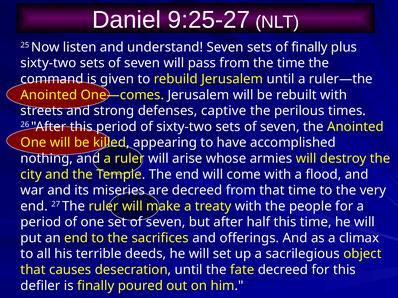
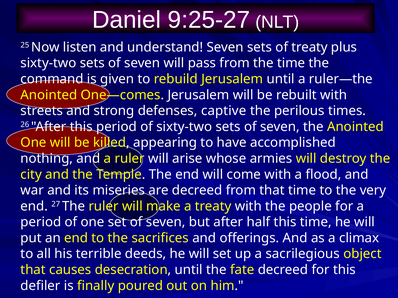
of finally: finally -> treaty
